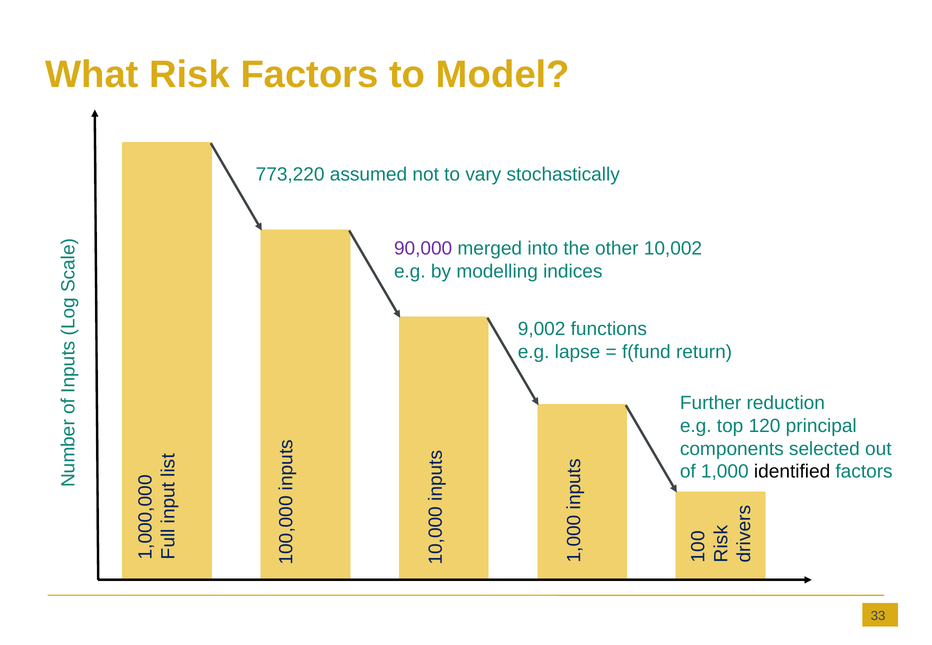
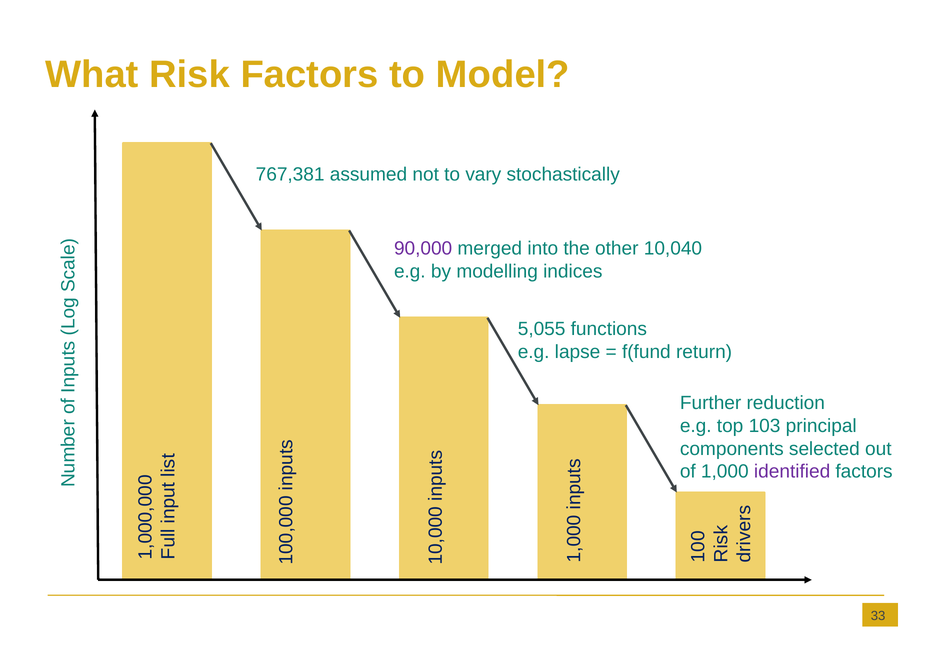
773,220: 773,220 -> 767,381
10,002: 10,002 -> 10,040
9,002: 9,002 -> 5,055
120: 120 -> 103
identified colour: black -> purple
